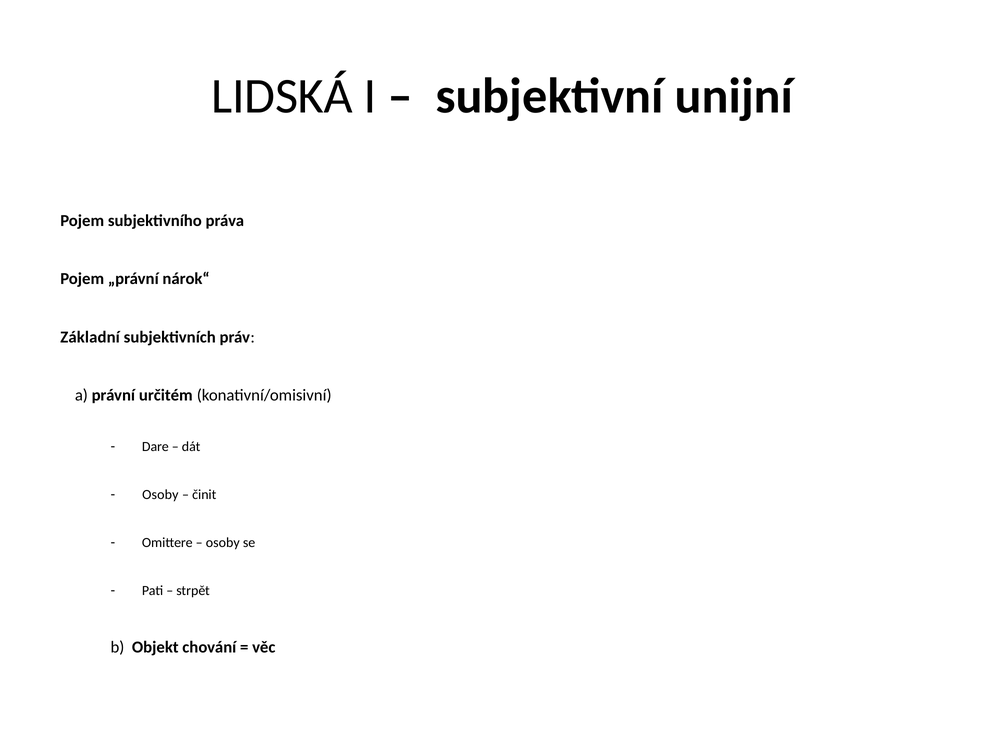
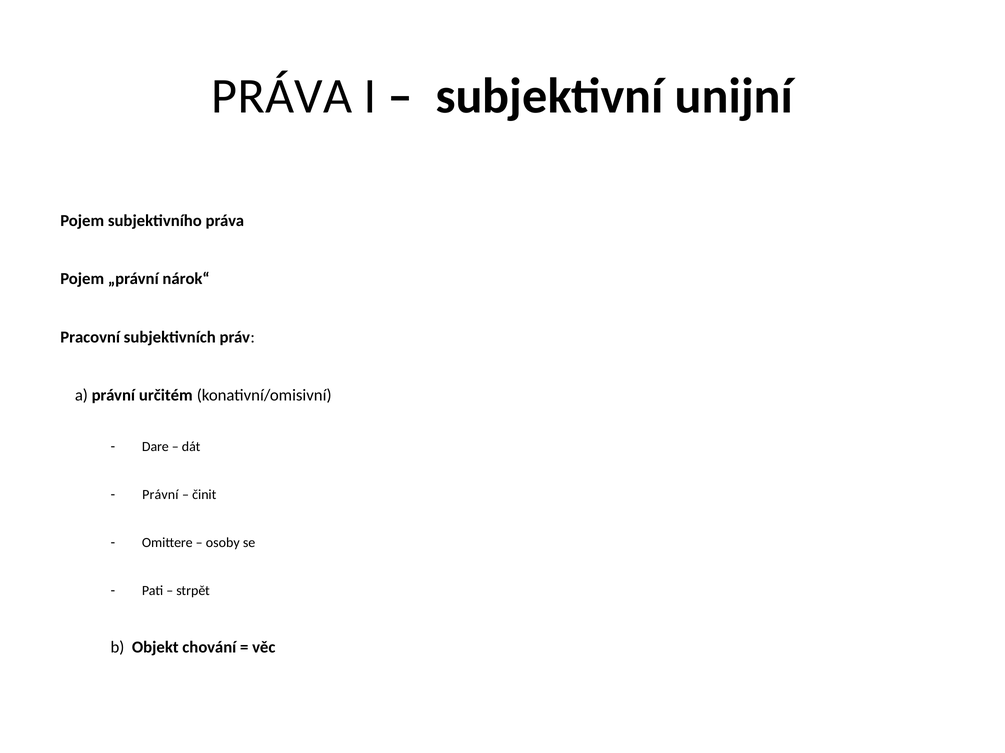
LIDSKÁ at (282, 96): LIDSKÁ -> PRÁVA
Základní: Základní -> Pracovní
Osoby at (160, 495): Osoby -> Právní
